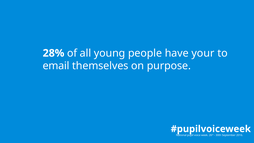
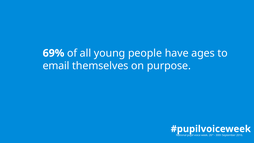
28%: 28% -> 69%
your: your -> ages
